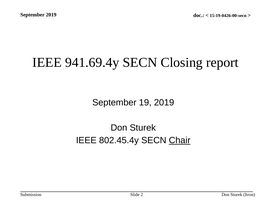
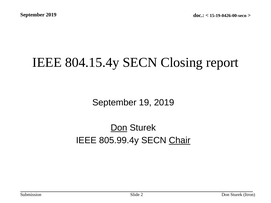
941.69.4y: 941.69.4y -> 804.15.4y
Don at (119, 128) underline: none -> present
802.45.4y: 802.45.4y -> 805.99.4y
